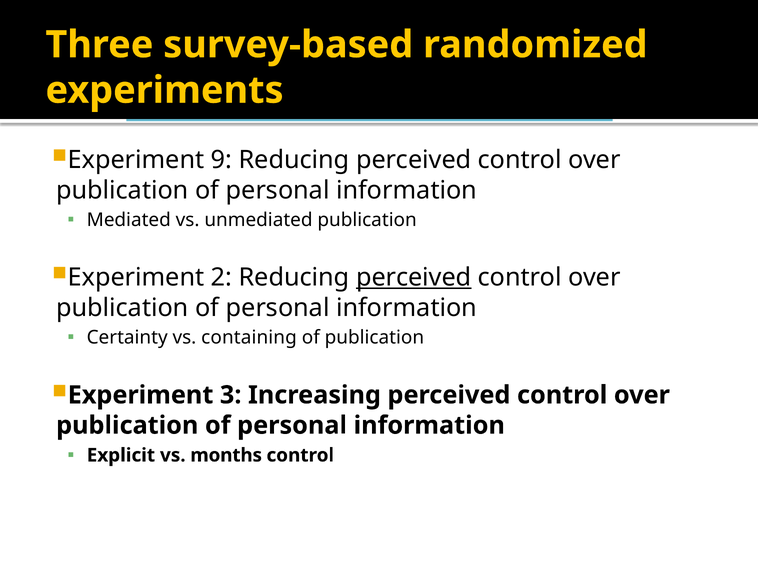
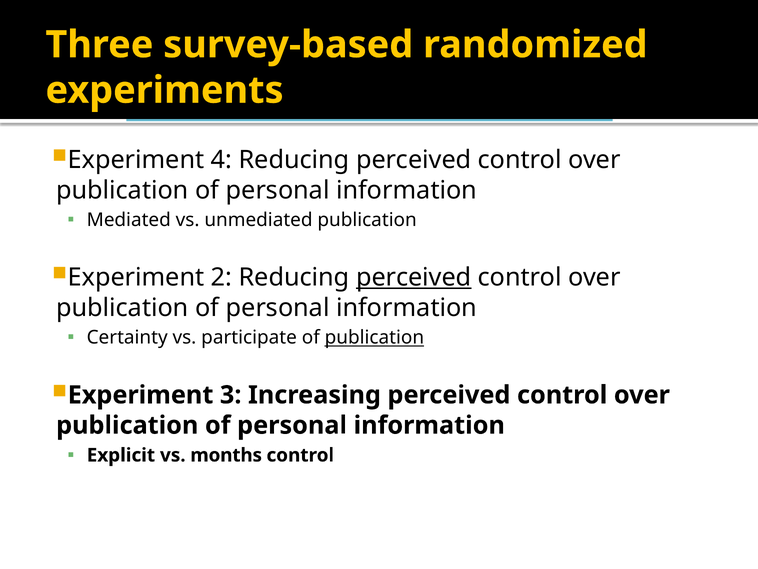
9: 9 -> 4
containing: containing -> participate
publication at (374, 337) underline: none -> present
